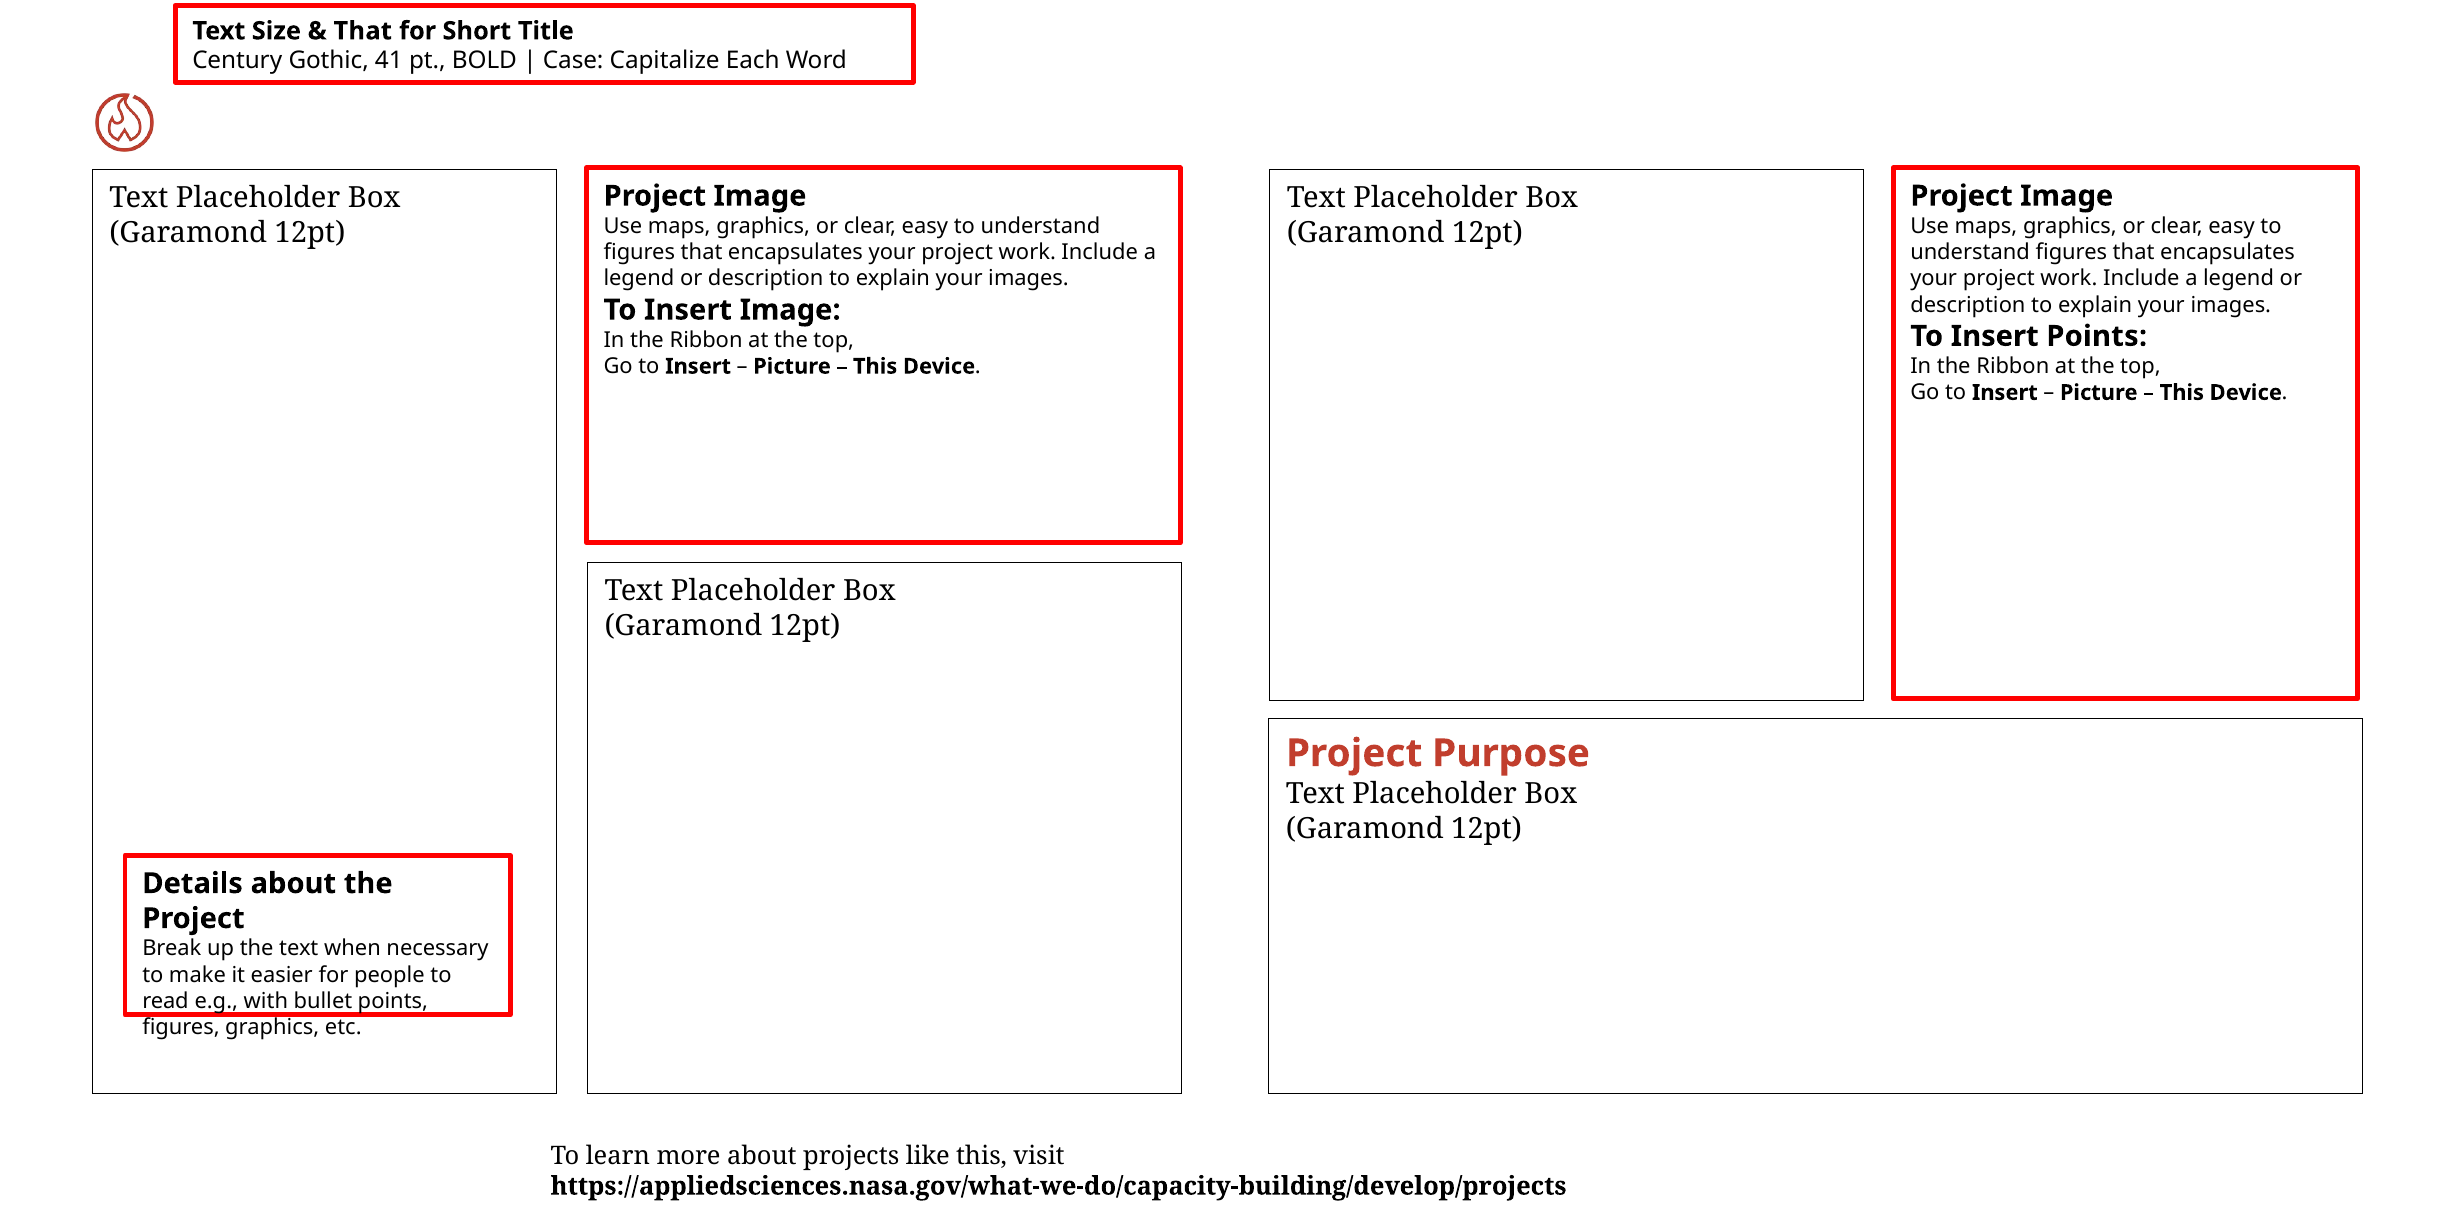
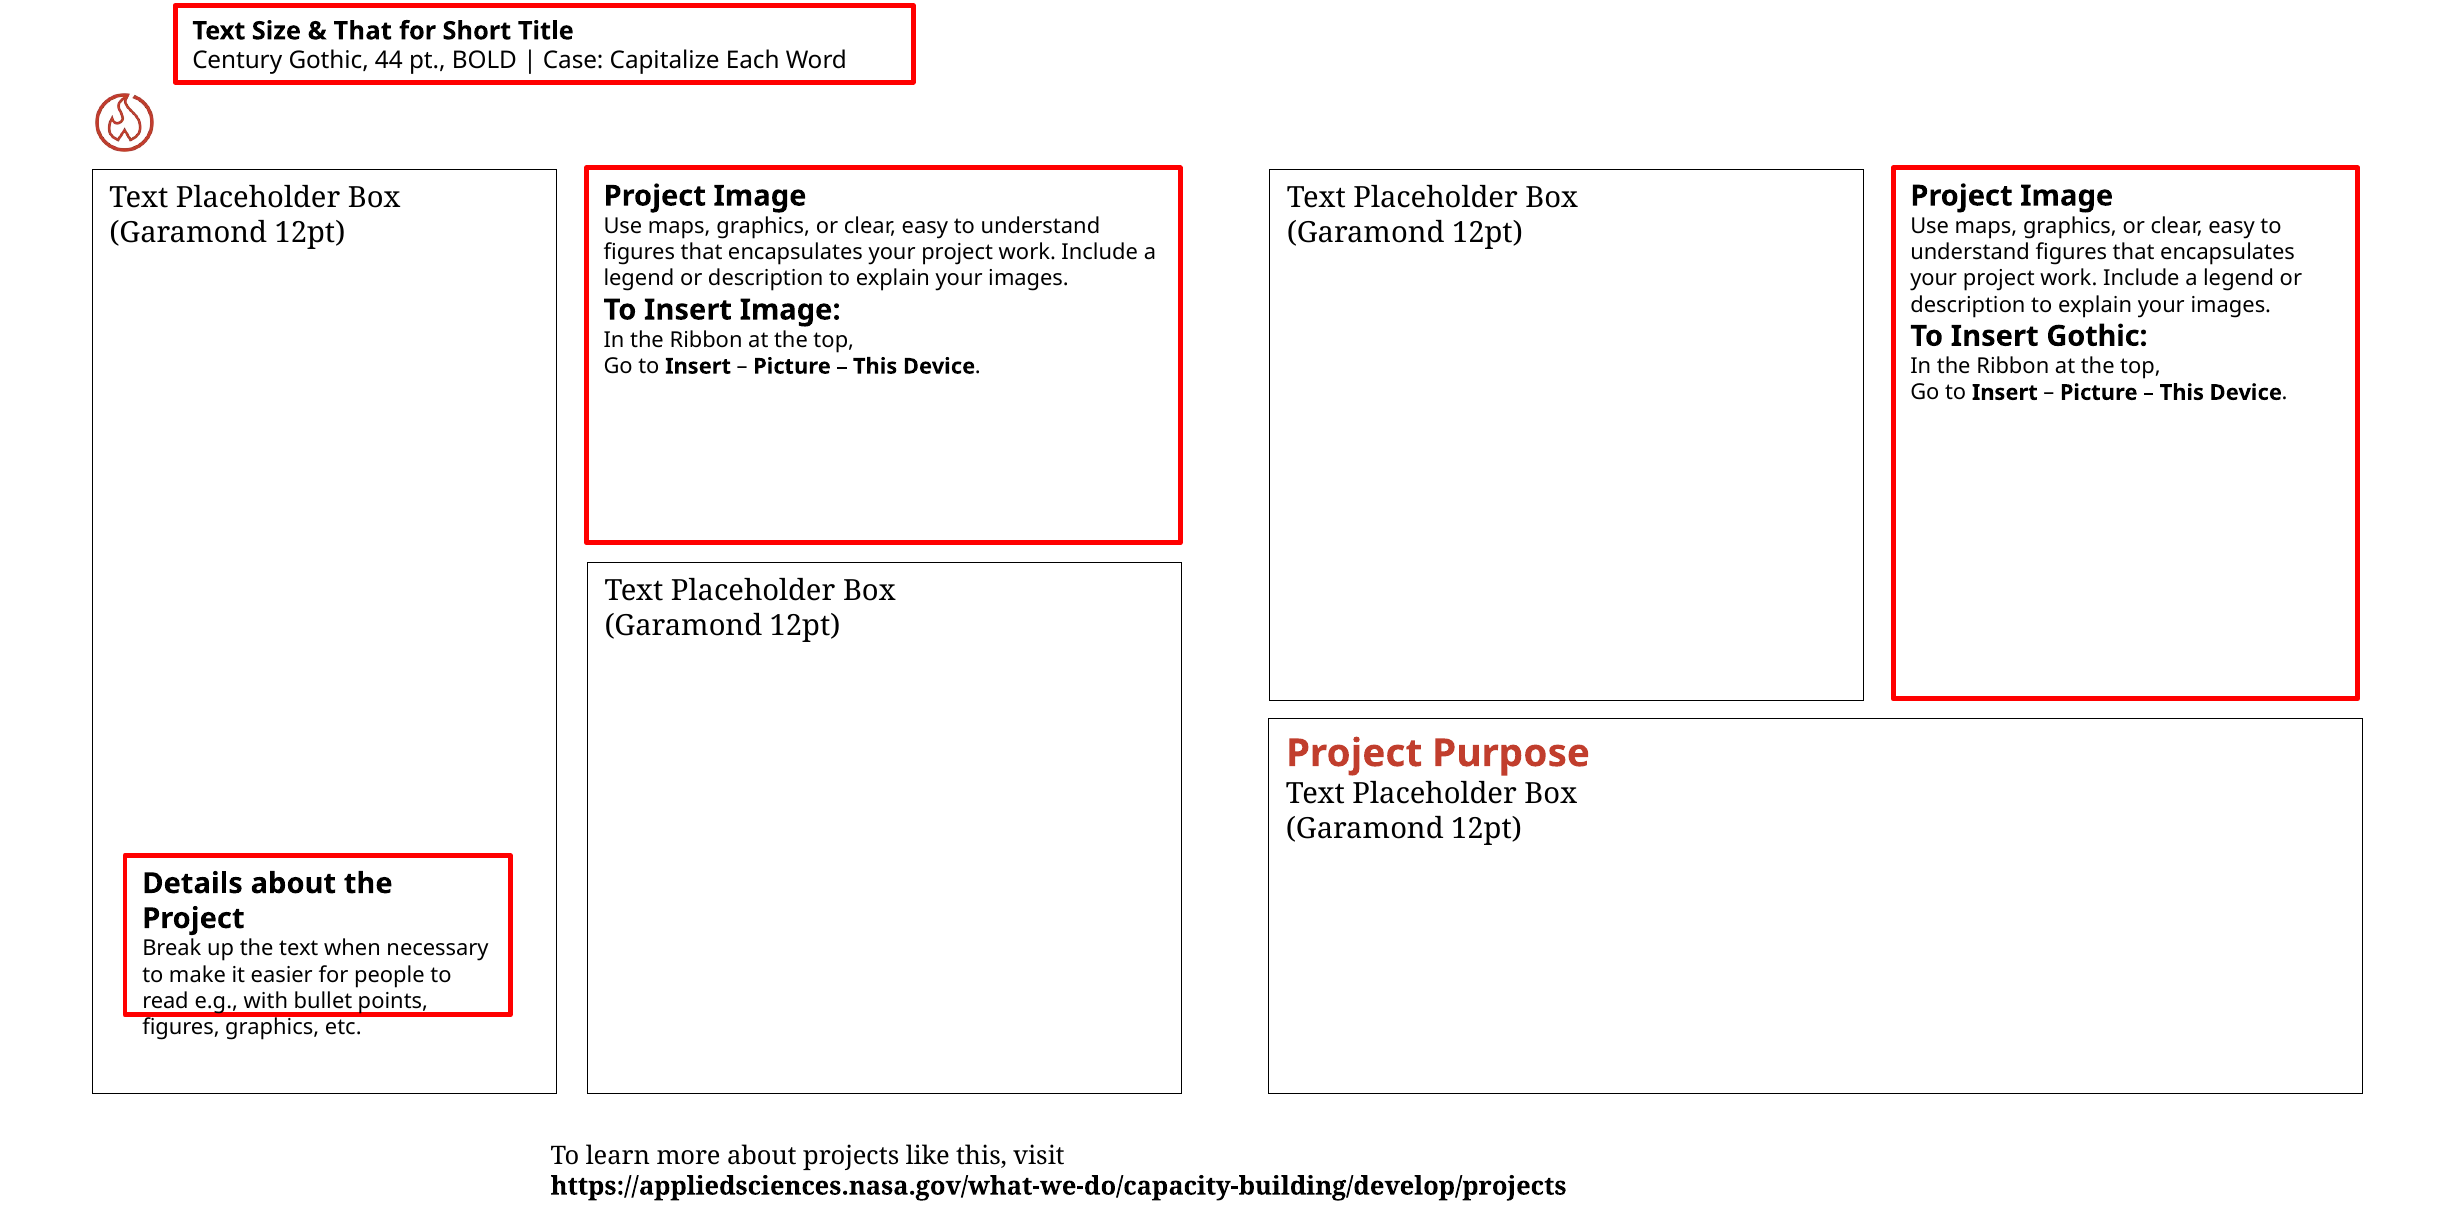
41: 41 -> 44
Insert Points: Points -> Gothic
